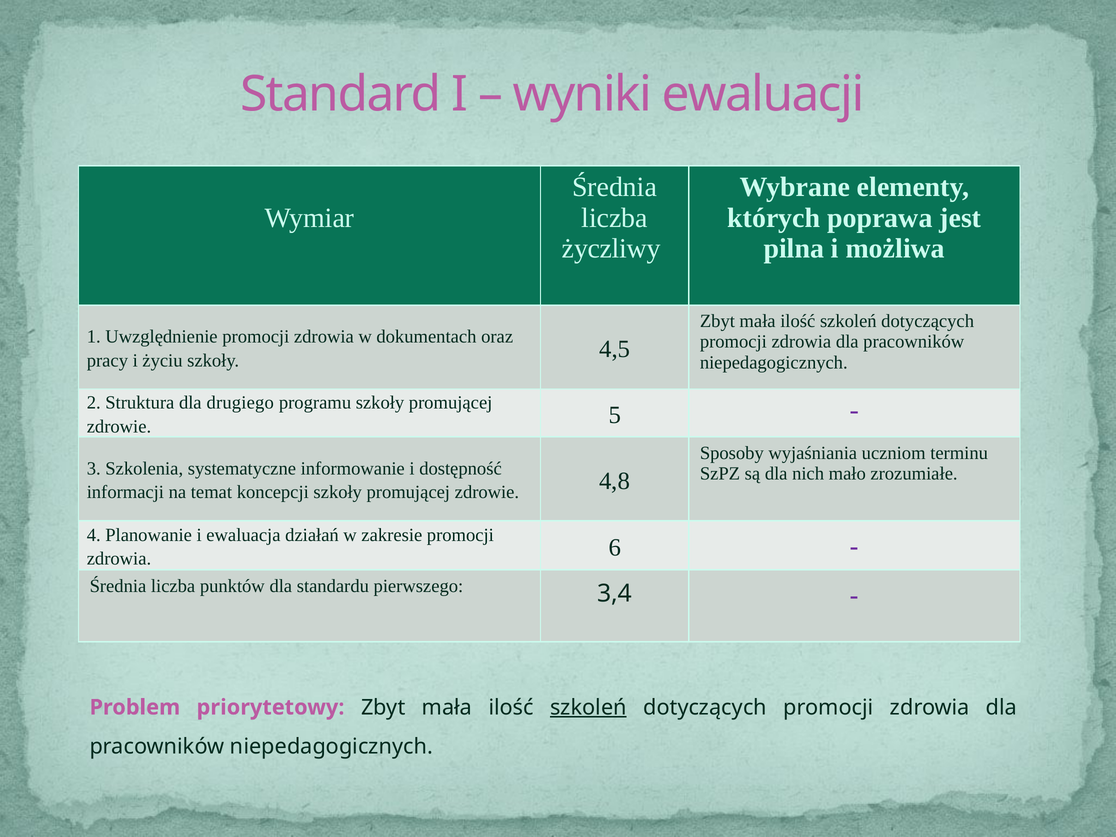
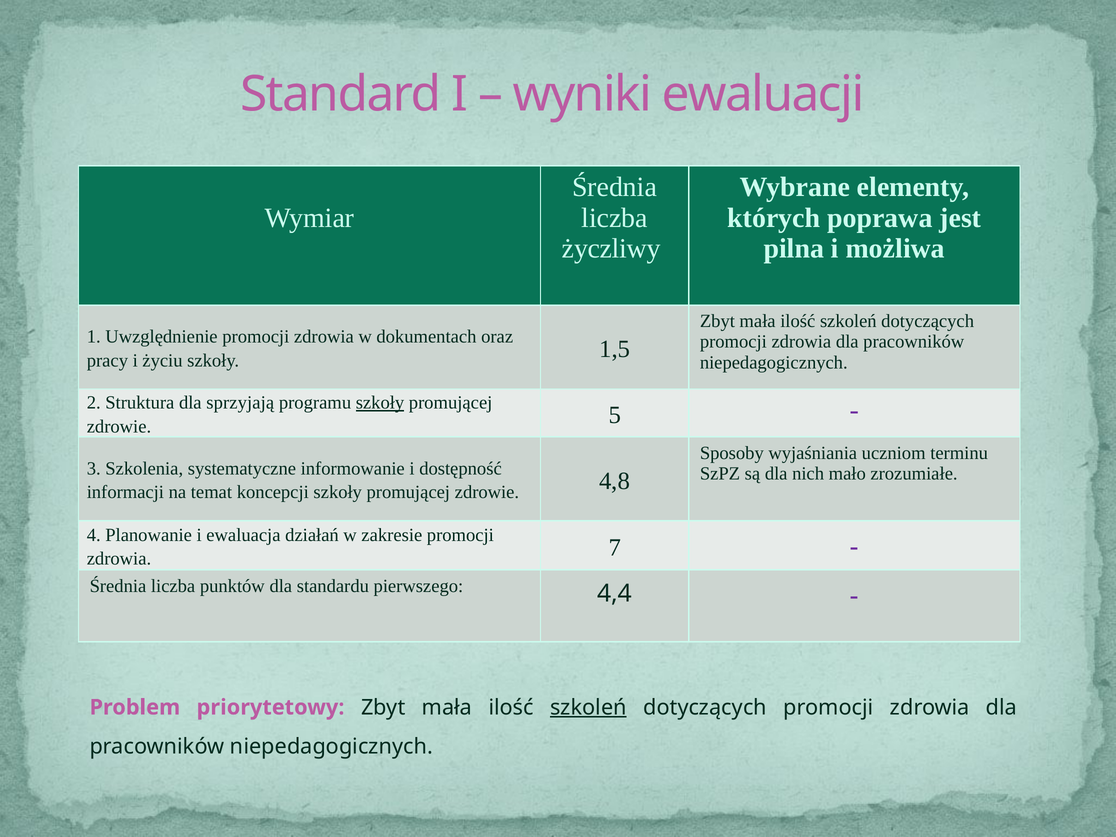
4,5: 4,5 -> 1,5
drugiego: drugiego -> sprzyjają
szkoły at (380, 403) underline: none -> present
6: 6 -> 7
3,4: 3,4 -> 4,4
